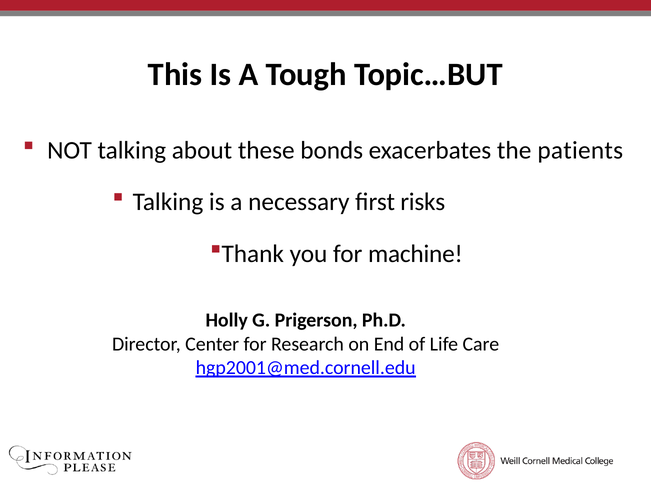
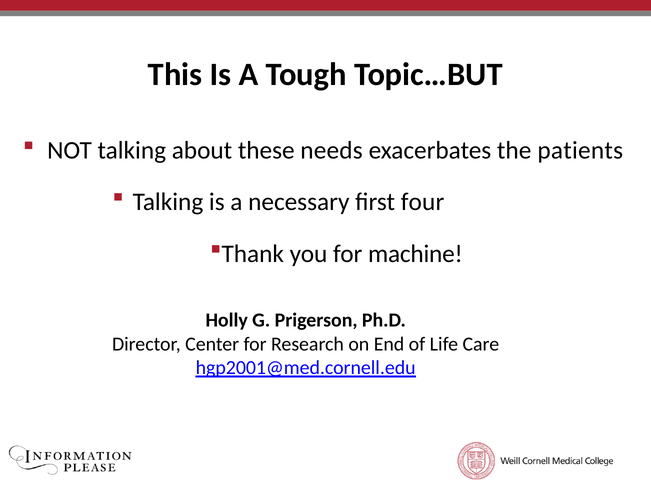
bonds: bonds -> needs
risks: risks -> four
